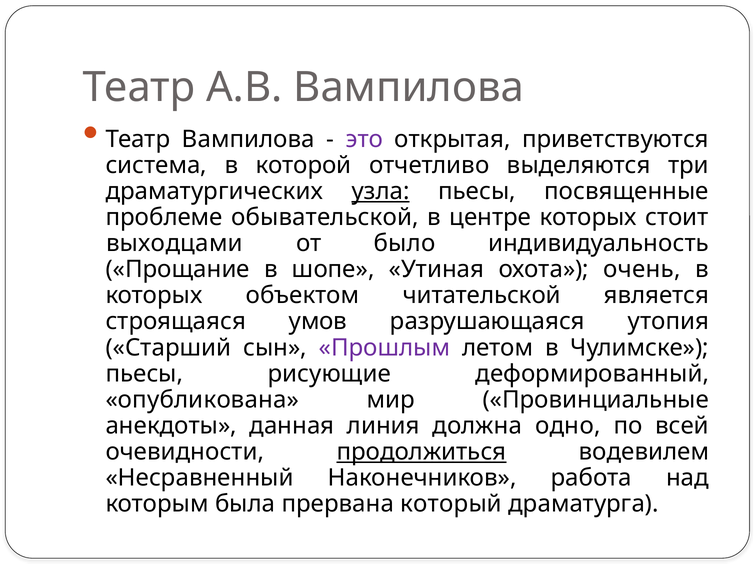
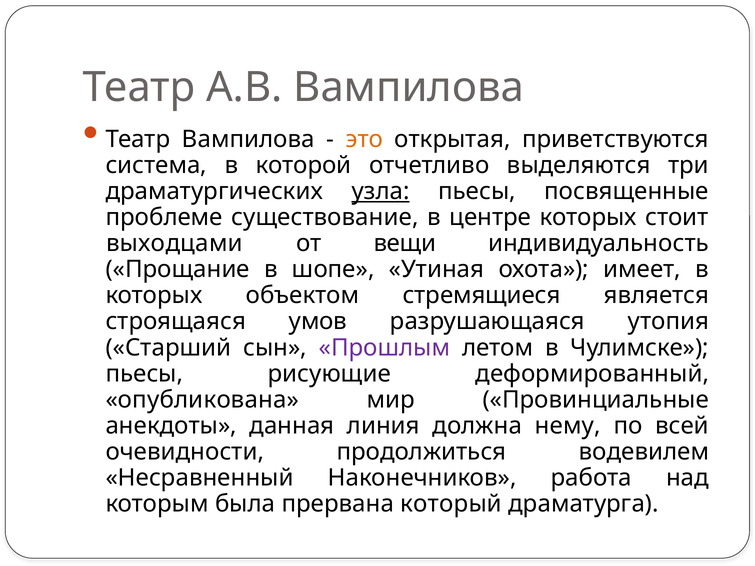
это colour: purple -> orange
обывательской: обывательской -> существование
было: было -> вещи
очень: очень -> имеет
читательской: читательской -> стремящиеся
одно: одно -> нему
продолжиться underline: present -> none
